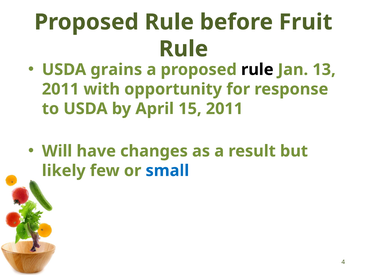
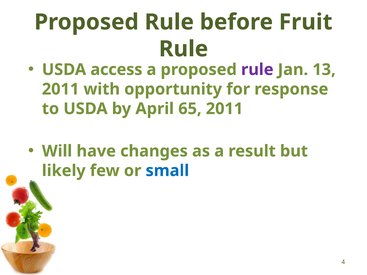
grains: grains -> access
rule at (257, 70) colour: black -> purple
15: 15 -> 65
